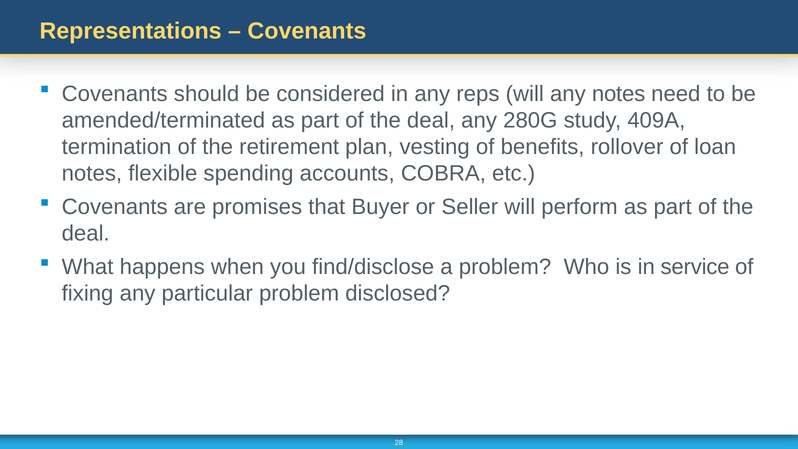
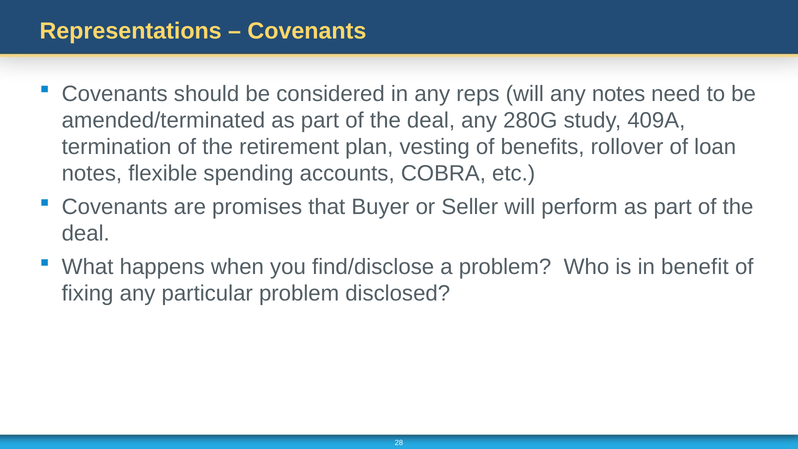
service: service -> benefit
